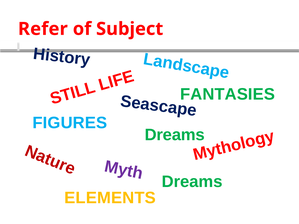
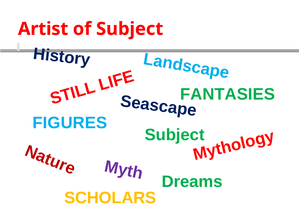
Refer: Refer -> Artist
Dreams at (175, 135): Dreams -> Subject
ELEMENTS: ELEMENTS -> SCHOLARS
